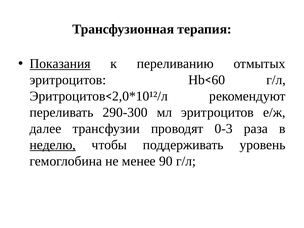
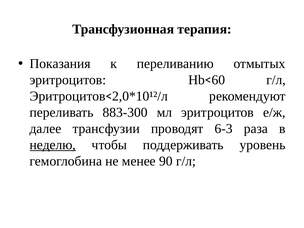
Показания underline: present -> none
290-300: 290-300 -> 883-300
0-3: 0-3 -> 6-3
